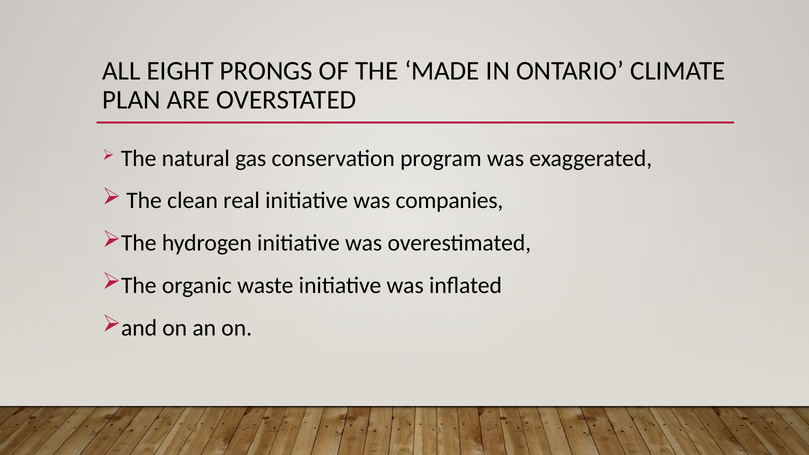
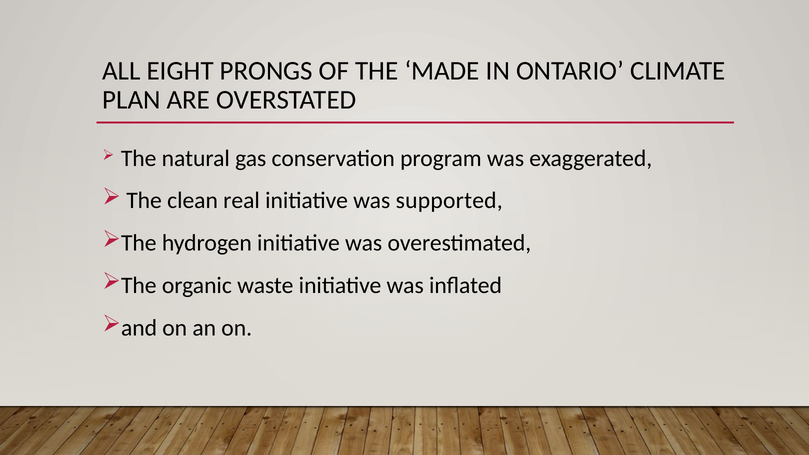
companies: companies -> supported
